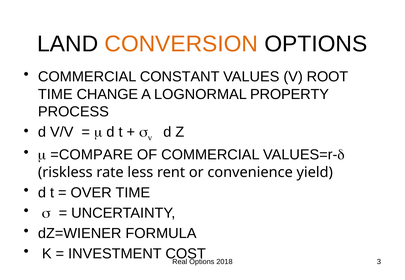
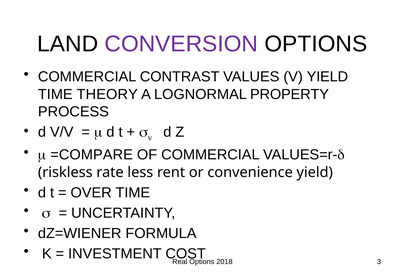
CONVERSION colour: orange -> purple
CONSTANT: CONSTANT -> CONTRAST
V ROOT: ROOT -> YIELD
CHANGE: CHANGE -> THEORY
